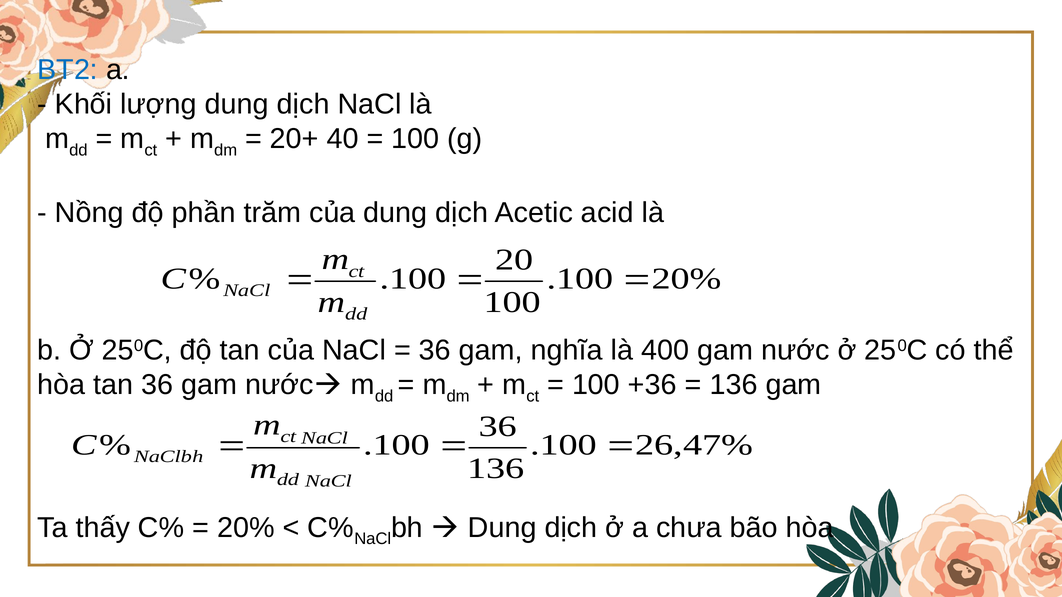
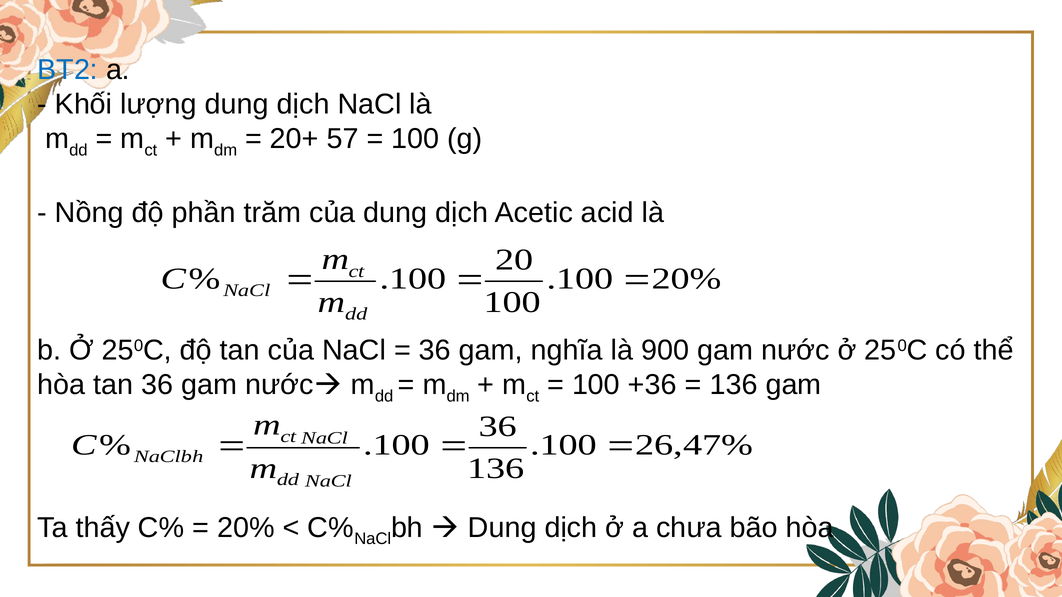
40: 40 -> 57
400: 400 -> 900
